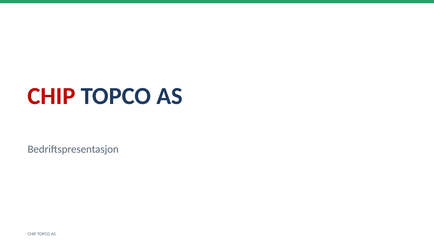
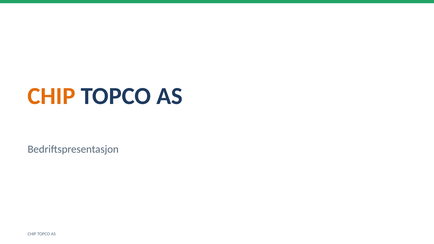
CHIP at (52, 96) colour: red -> orange
